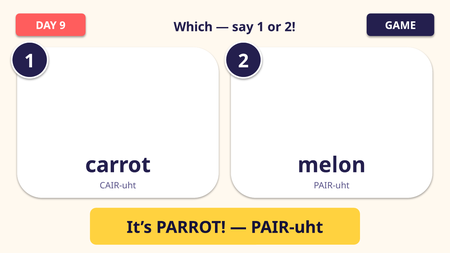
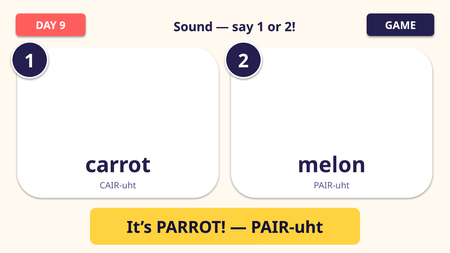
Which: Which -> Sound
